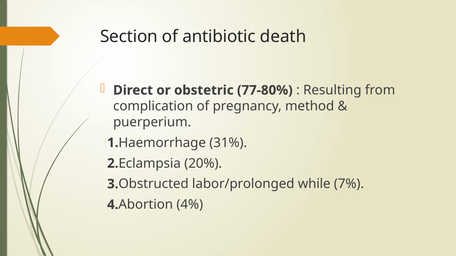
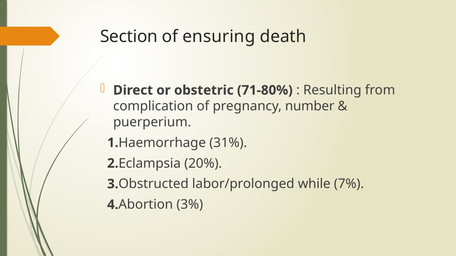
antibiotic: antibiotic -> ensuring
77-80%: 77-80% -> 71-80%
method: method -> number
4%: 4% -> 3%
